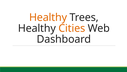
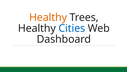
Cities colour: orange -> blue
